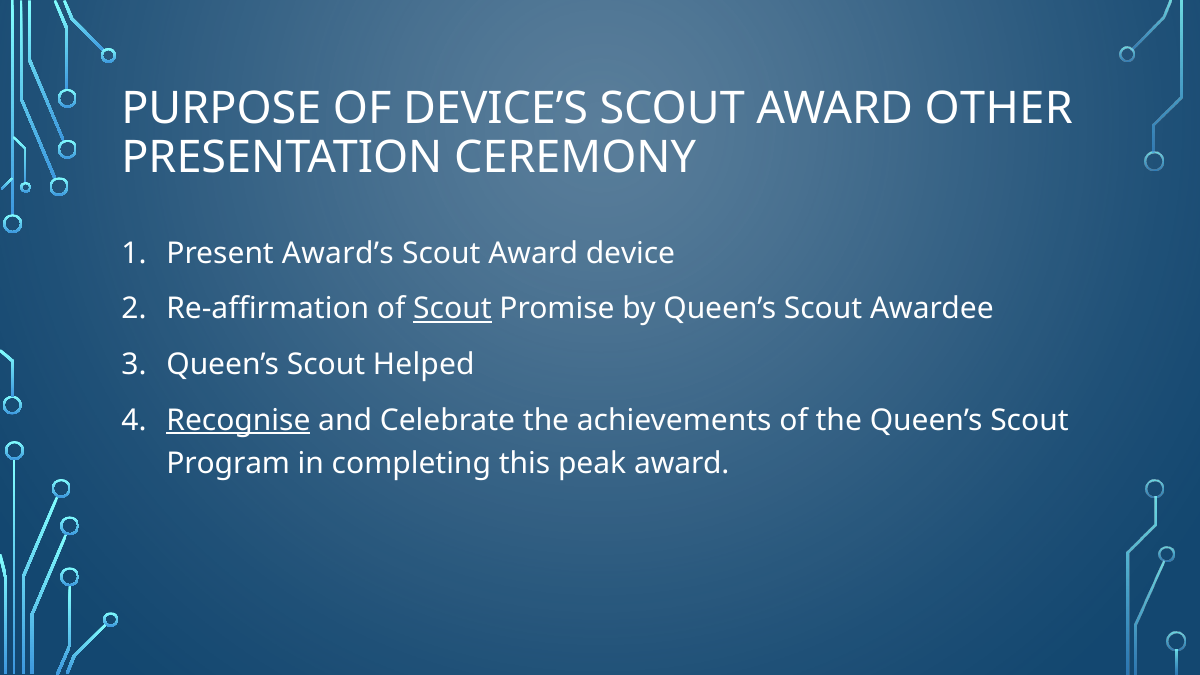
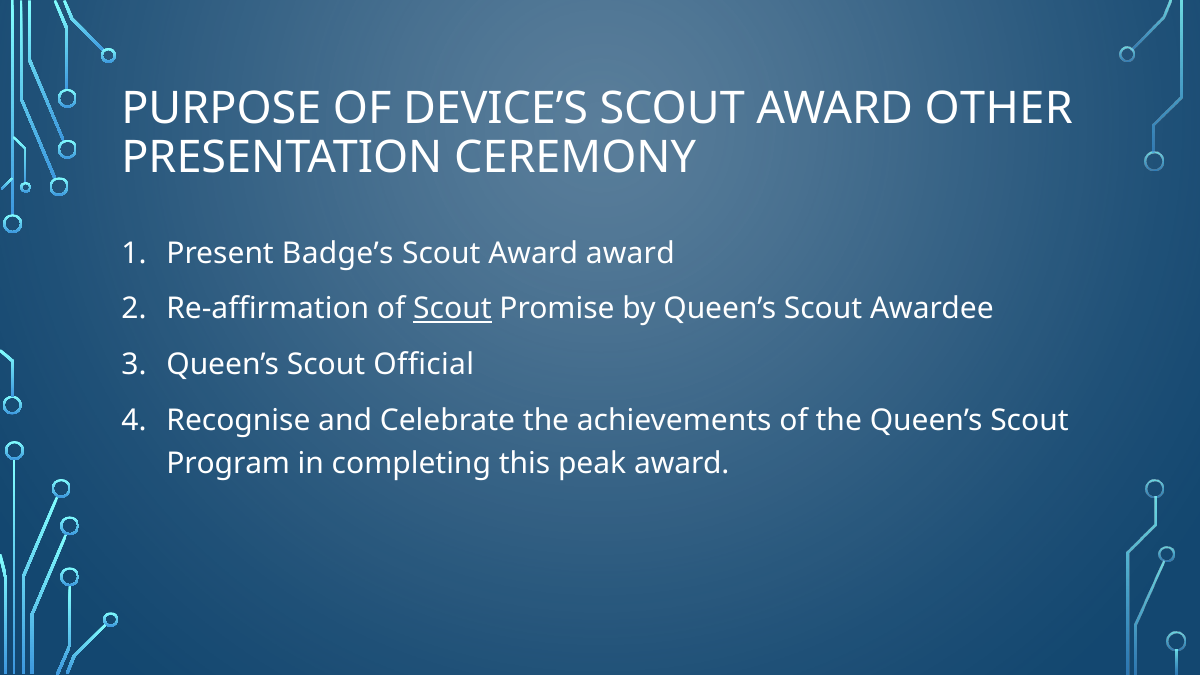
Award’s: Award’s -> Badge’s
Award device: device -> award
Helped: Helped -> Official
Recognise underline: present -> none
